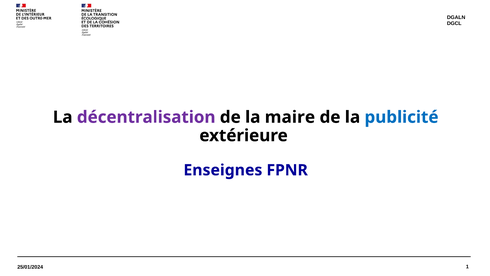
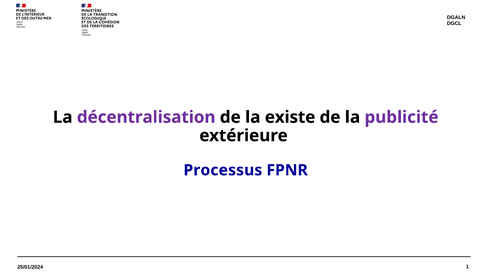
maire: maire -> existe
publicité colour: blue -> purple
Enseignes: Enseignes -> Processus
